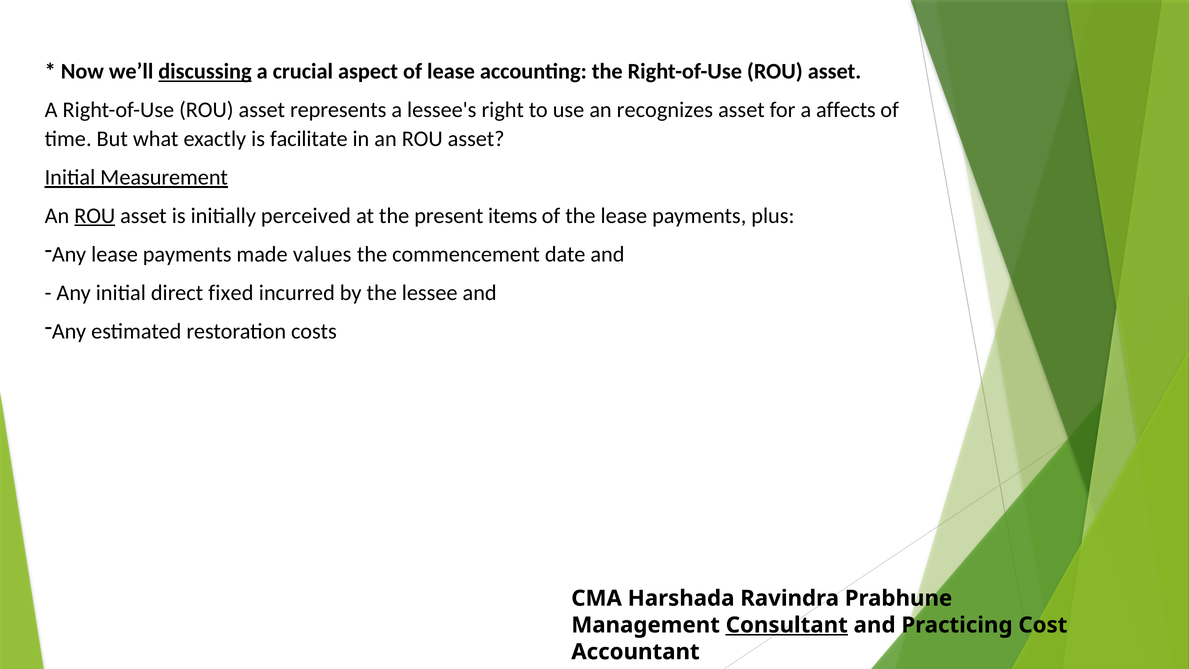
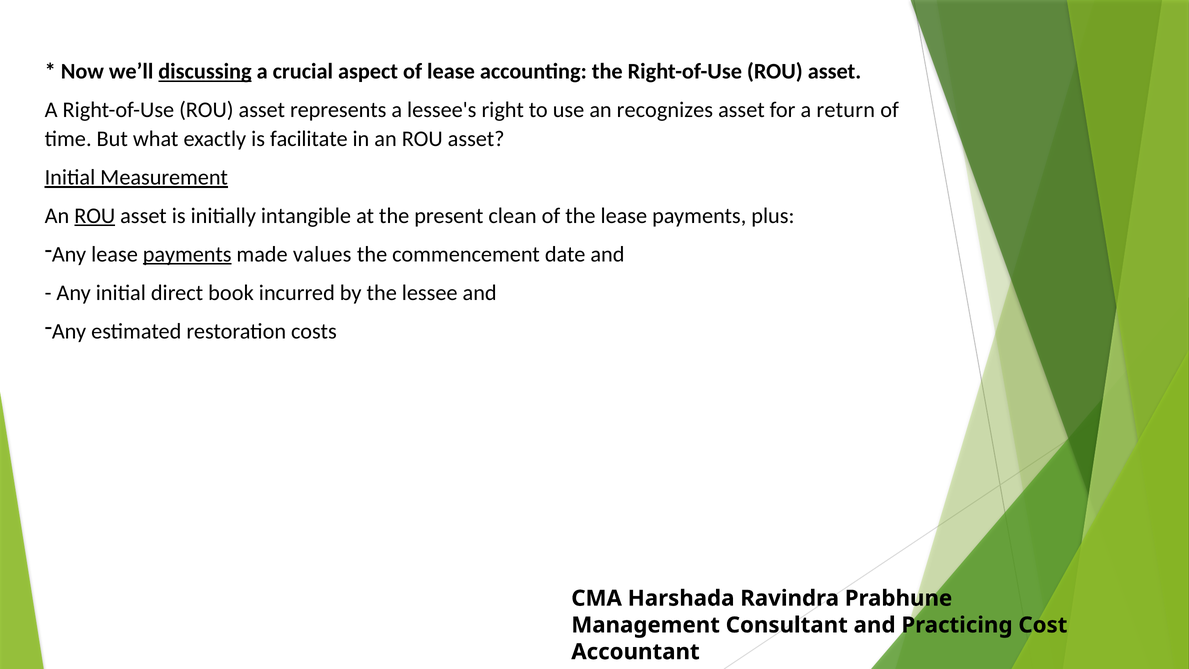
affects: affects -> return
perceived: perceived -> intangible
items: items -> clean
payments at (187, 254) underline: none -> present
fixed: fixed -> book
Consultant underline: present -> none
